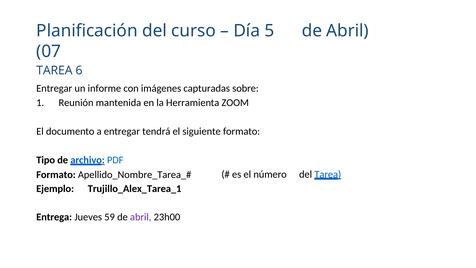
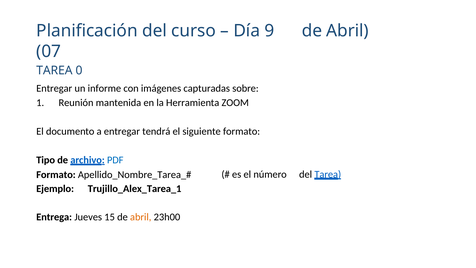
5: 5 -> 9
6: 6 -> 0
59: 59 -> 15
abril colour: purple -> orange
